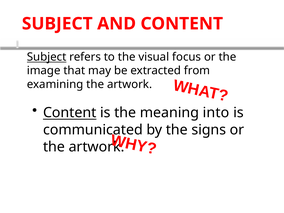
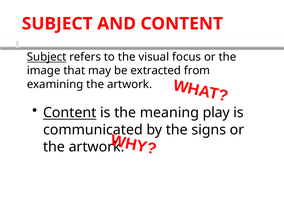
into: into -> play
